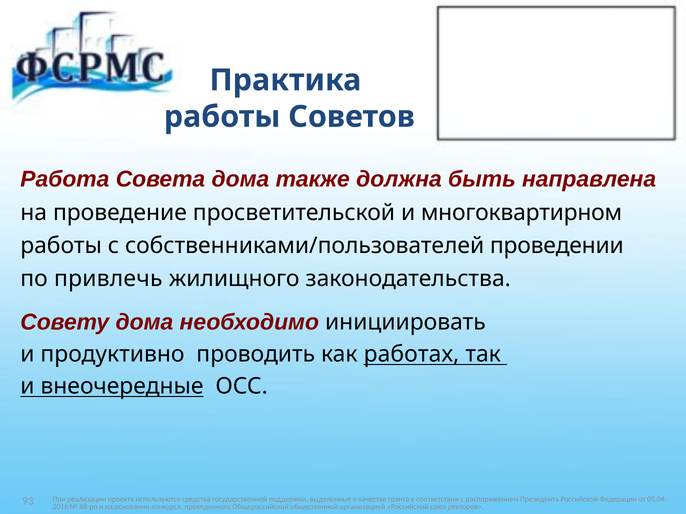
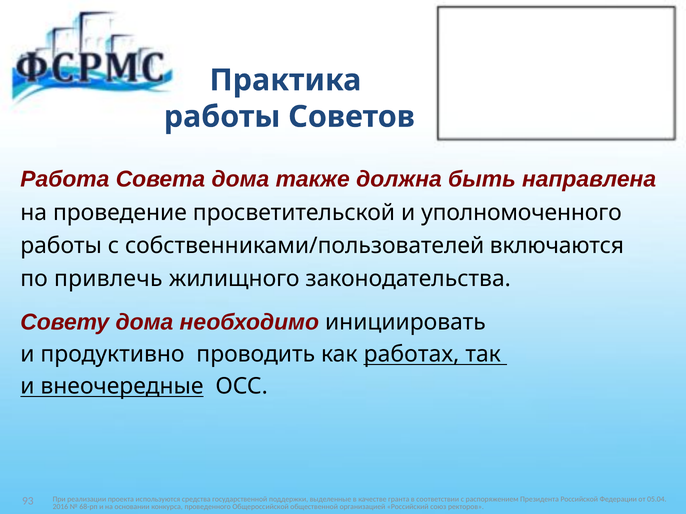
многоквартирном: многоквартирном -> уполномоченного
проведении: проведении -> включаются
